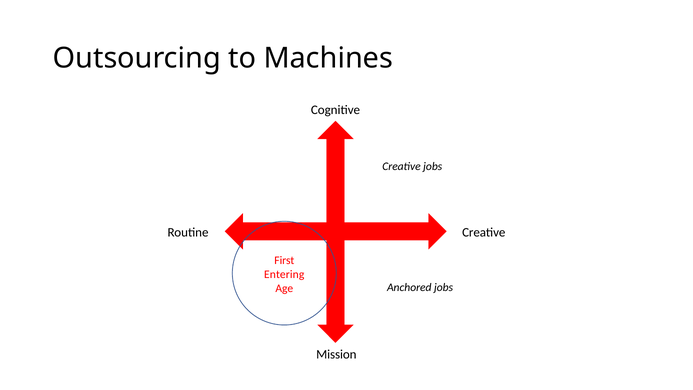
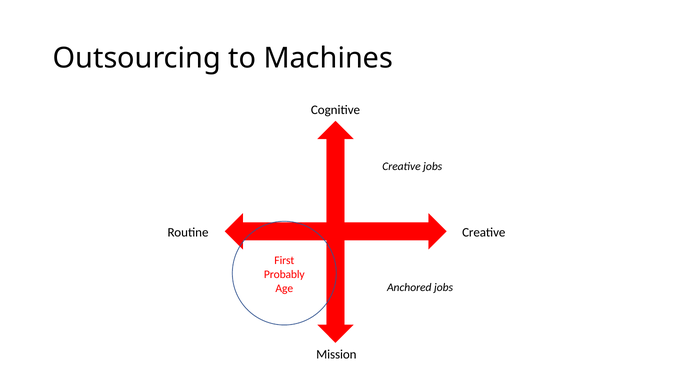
Entering: Entering -> Probably
